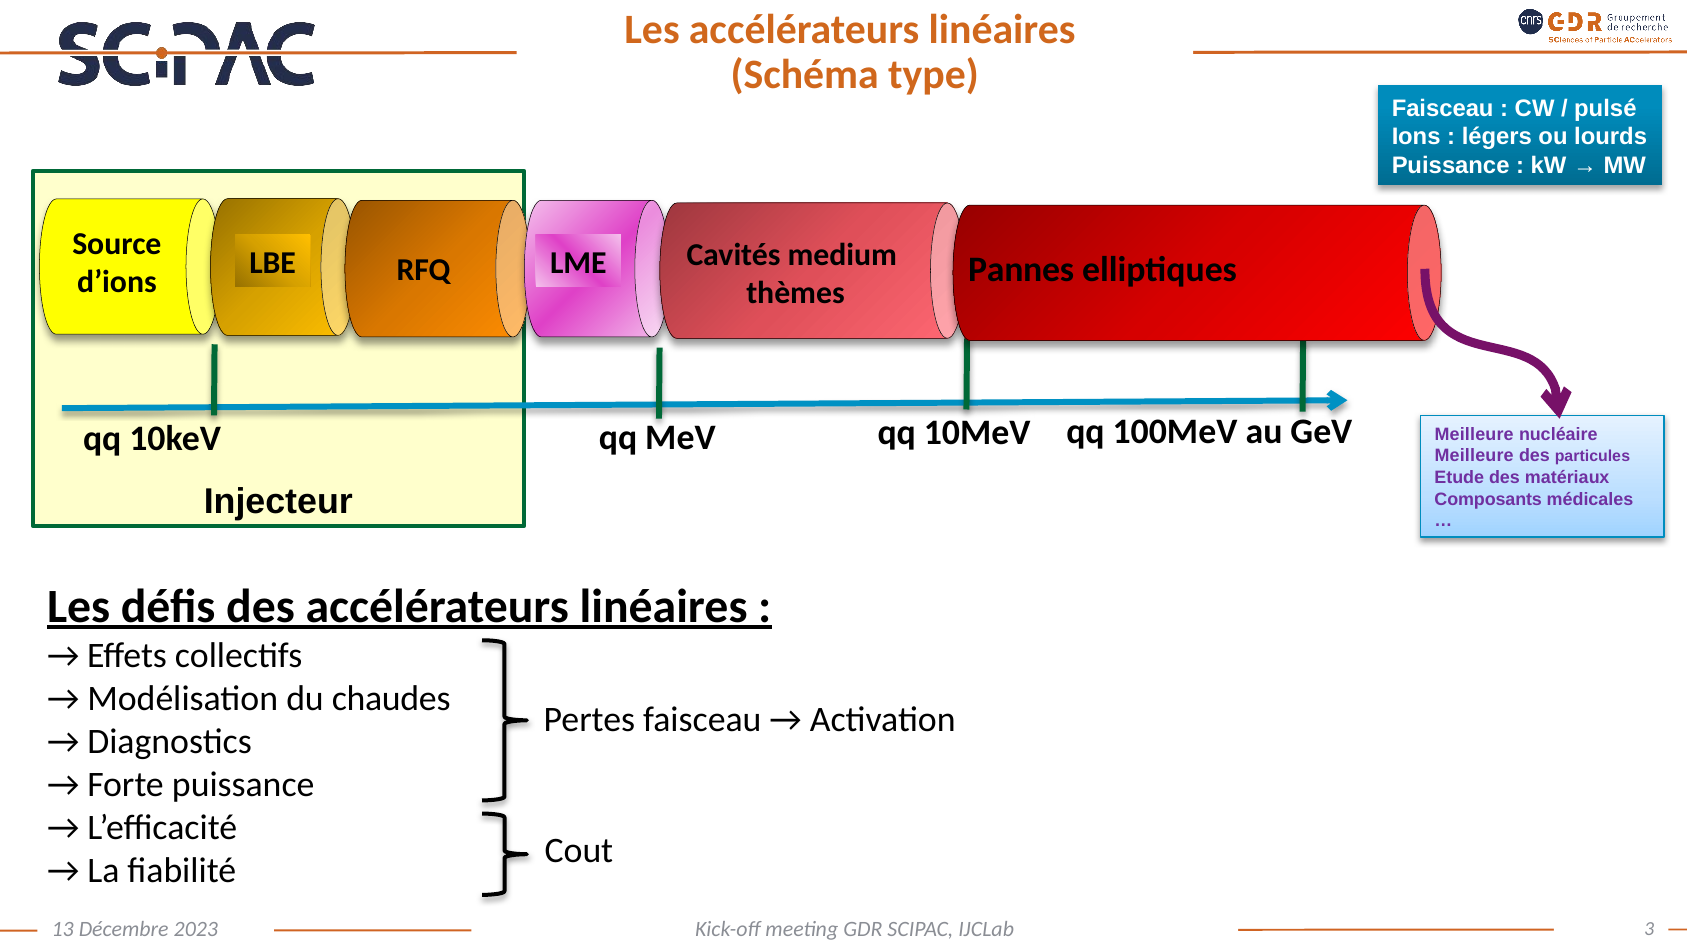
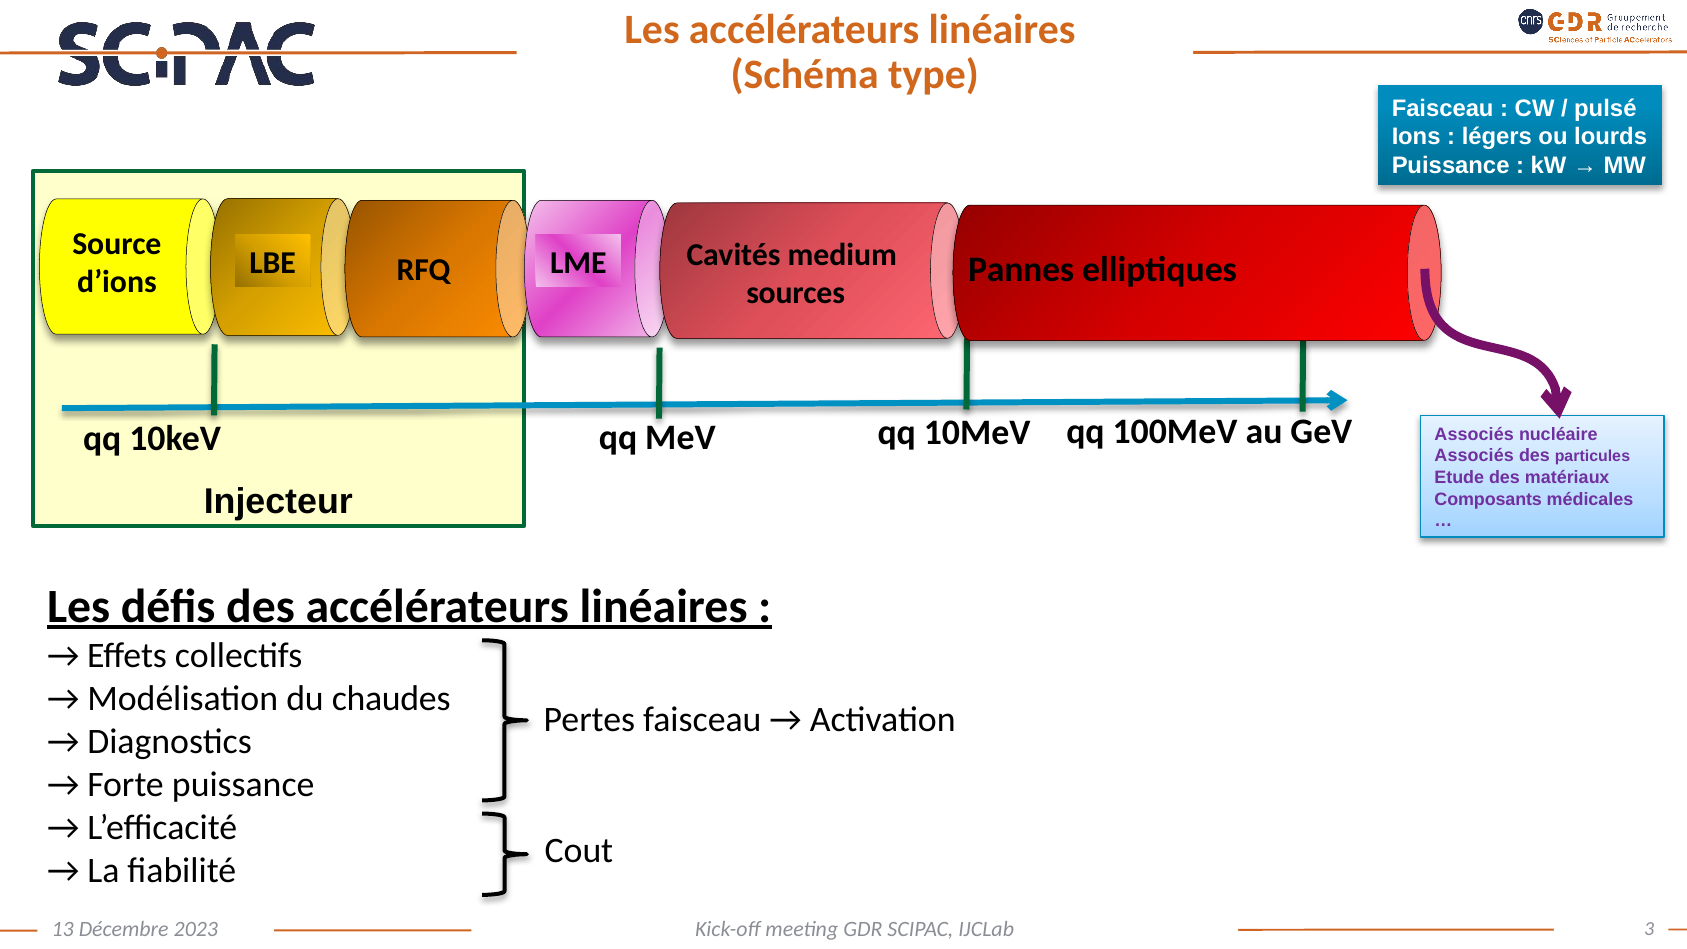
thèmes: thèmes -> sources
Meilleure at (1474, 434): Meilleure -> Associés
Meilleure at (1474, 456): Meilleure -> Associés
